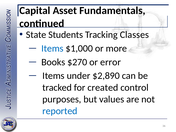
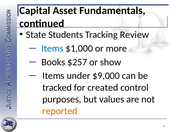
Classes: Classes -> Review
$270: $270 -> $257
error: error -> show
$2,890: $2,890 -> $9,000
reported colour: blue -> orange
